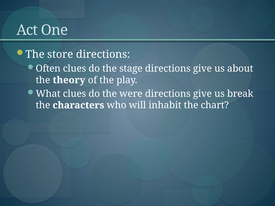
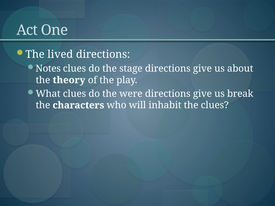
store: store -> lived
Often: Often -> Notes
the chart: chart -> clues
